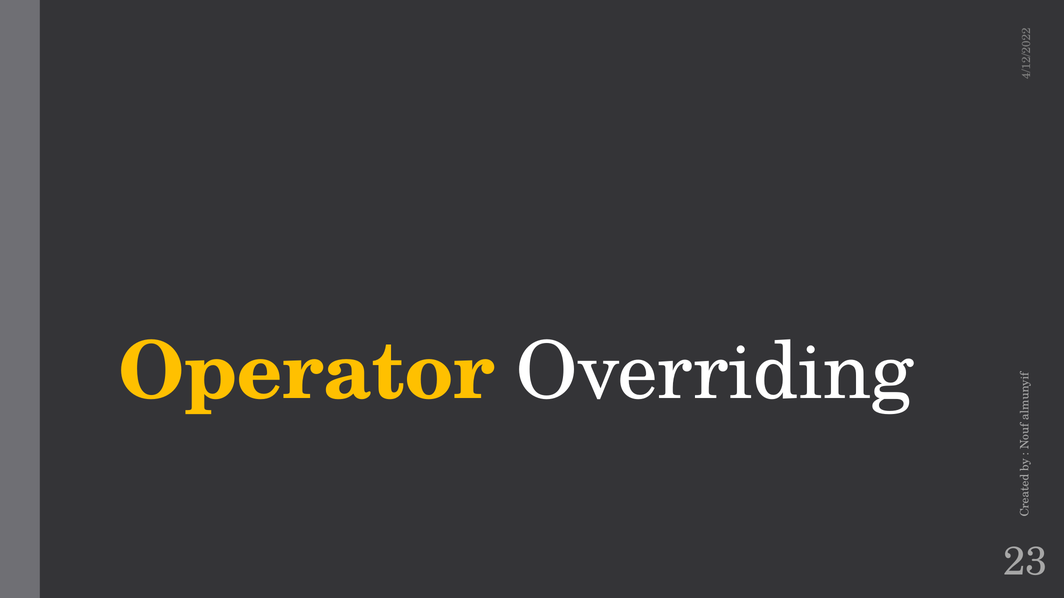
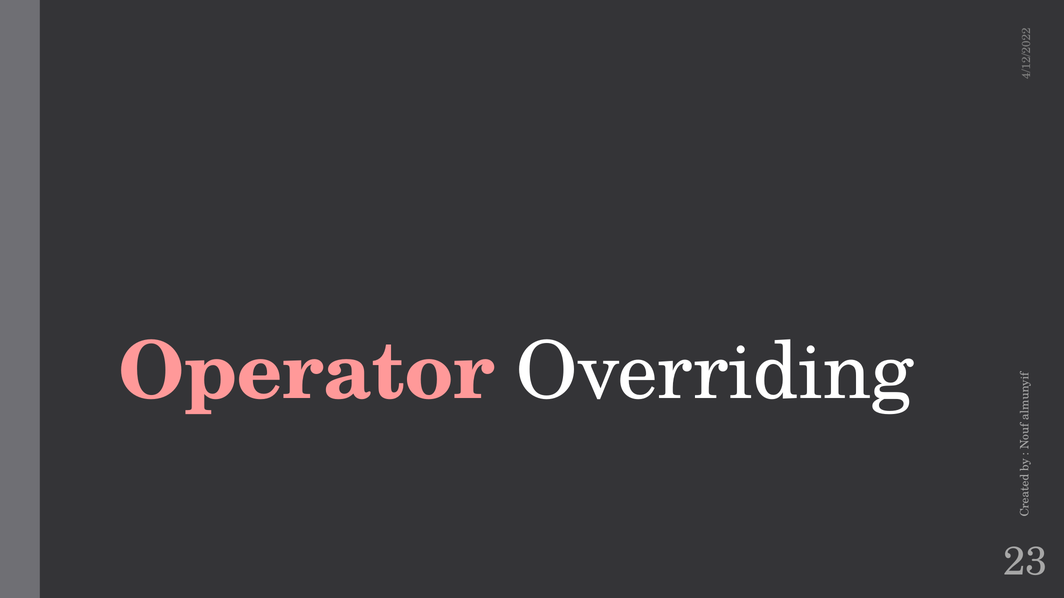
Operator colour: yellow -> pink
